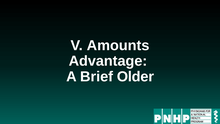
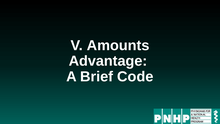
Older: Older -> Code
